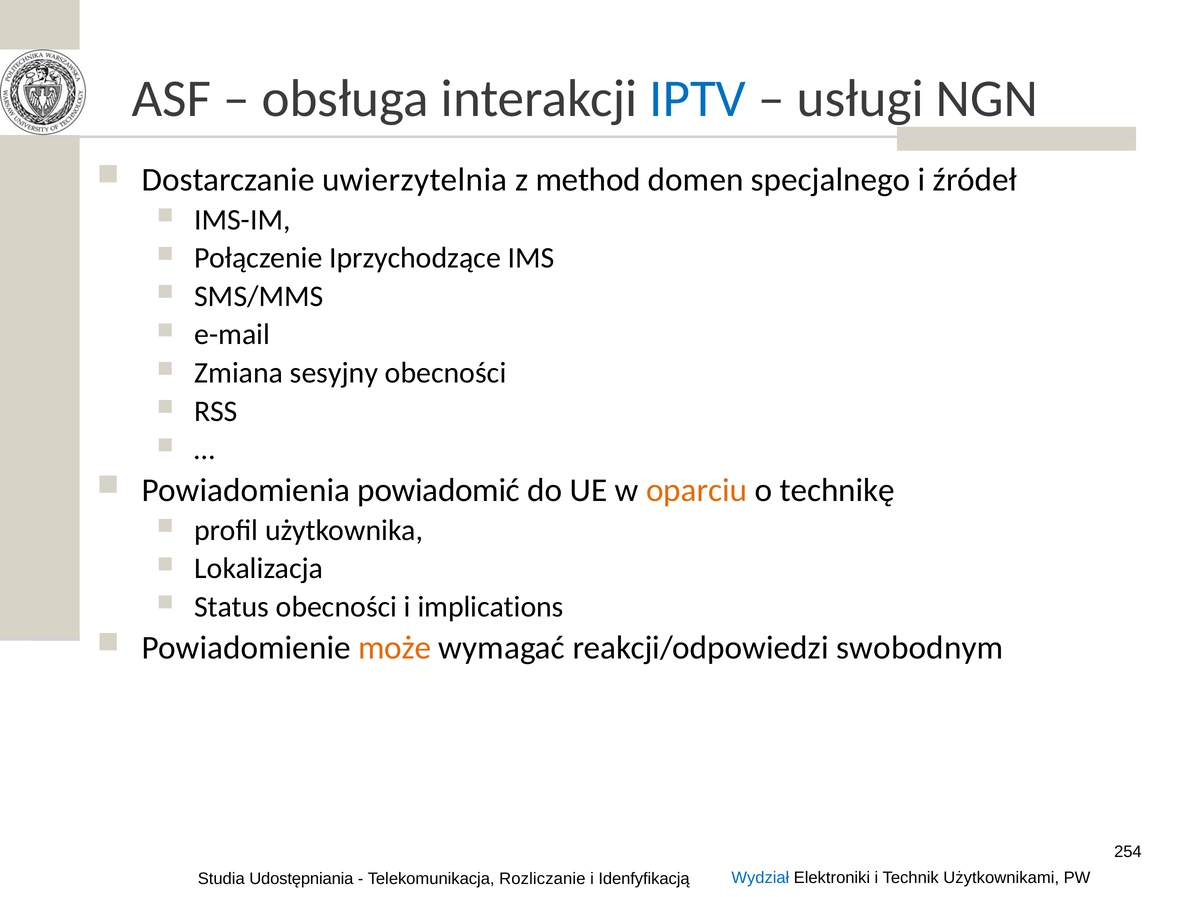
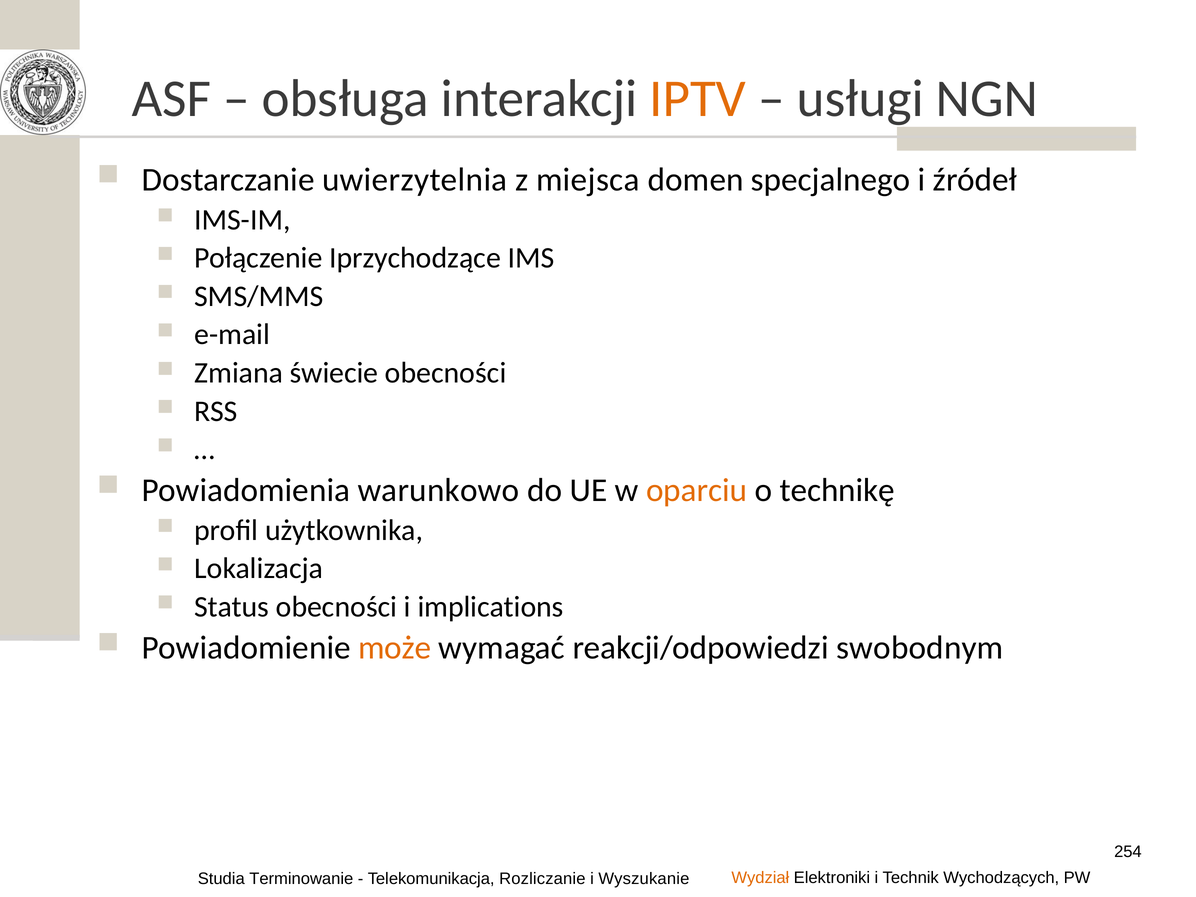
IPTV colour: blue -> orange
method: method -> miejsca
sesyjny: sesyjny -> świecie
powiadomić: powiadomić -> warunkowo
Wydział colour: blue -> orange
Użytkownikami: Użytkownikami -> Wychodzących
Udostępniania: Udostępniania -> Terminowanie
Idenfyfikacją: Idenfyfikacją -> Wyszukanie
